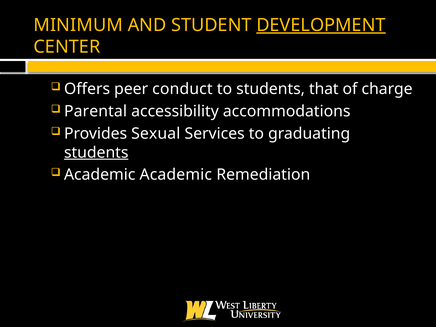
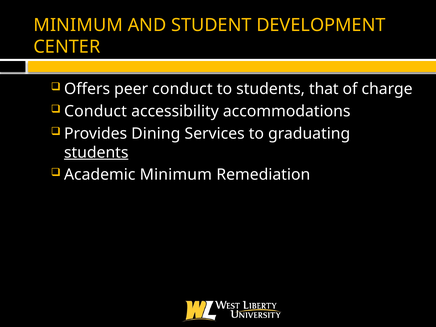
DEVELOPMENT underline: present -> none
Parental at (96, 111): Parental -> Conduct
Sexual: Sexual -> Dining
Academic Academic: Academic -> Minimum
